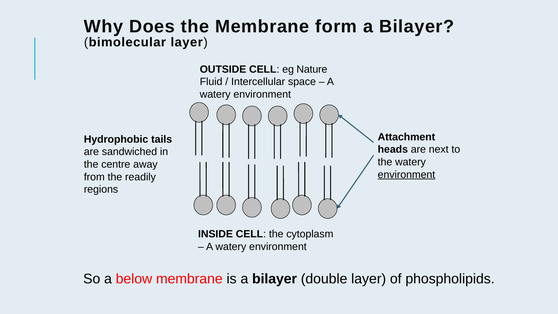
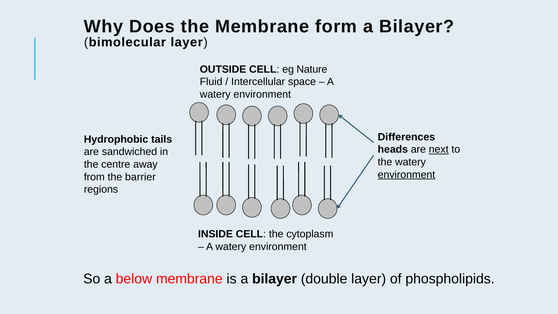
Attachment: Attachment -> Differences
next underline: none -> present
readily: readily -> barrier
